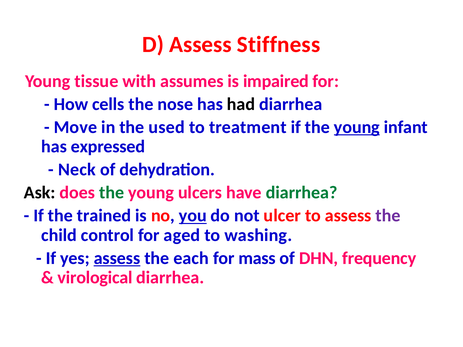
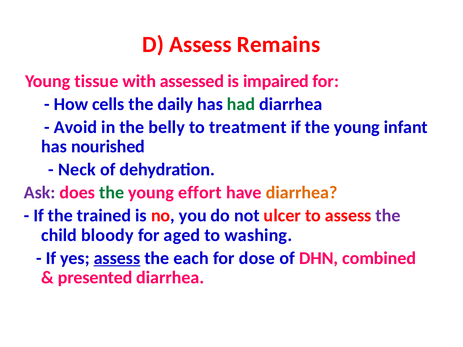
Stiffness: Stiffness -> Remains
assumes: assumes -> assessed
nose: nose -> daily
had colour: black -> green
Move: Move -> Avoid
used: used -> belly
young at (357, 127) underline: present -> none
expressed: expressed -> nourished
Ask colour: black -> purple
ulcers: ulcers -> effort
diarrhea at (302, 193) colour: green -> orange
you underline: present -> none
control: control -> bloody
mass: mass -> dose
frequency: frequency -> combined
virological: virological -> presented
